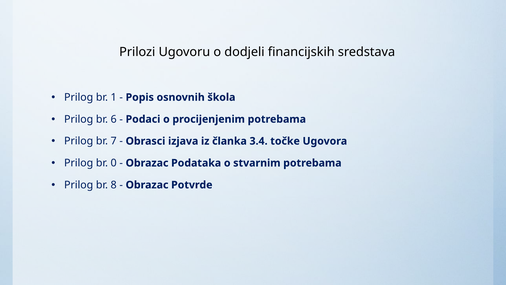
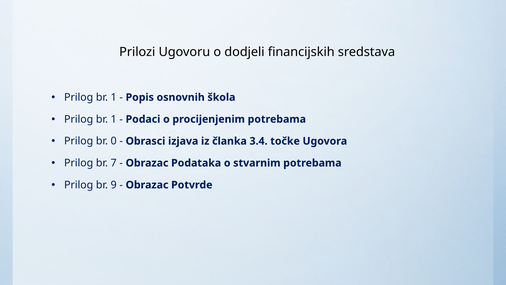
6 at (114, 119): 6 -> 1
7: 7 -> 0
0: 0 -> 7
8: 8 -> 9
